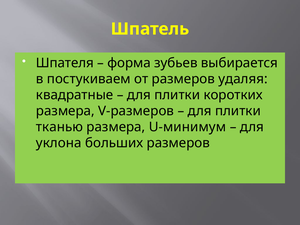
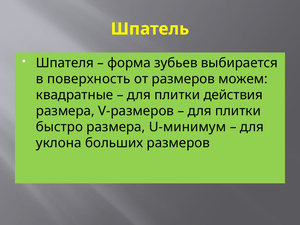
постукиваем: постукиваем -> поверхность
удаляя: удаляя -> можем
коротких: коротких -> действия
тканью: тканью -> быстро
